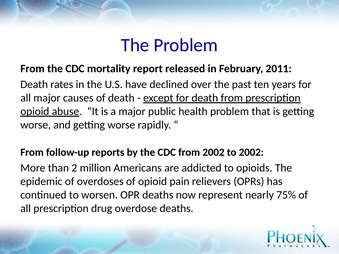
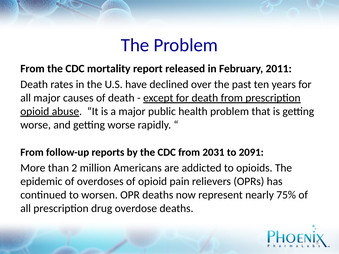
from 2002: 2002 -> 2031
to 2002: 2002 -> 2091
